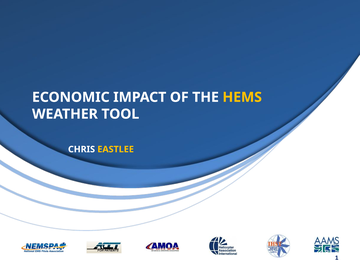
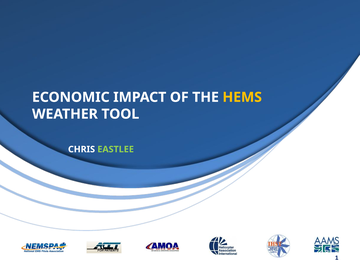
EASTLEE colour: yellow -> light green
